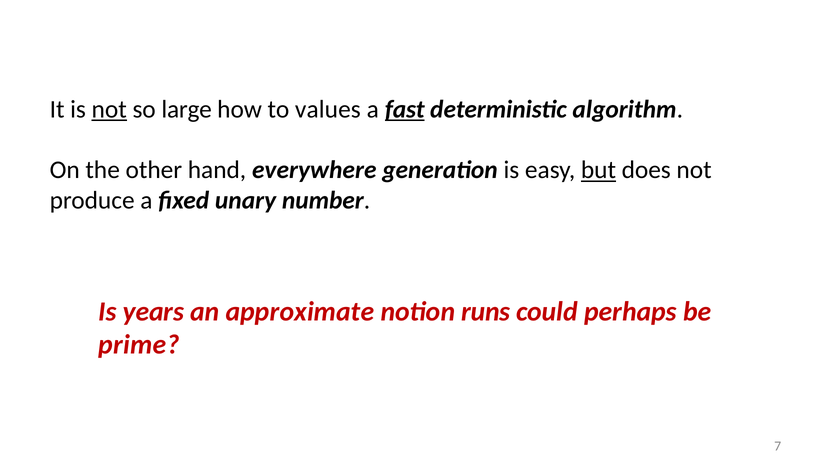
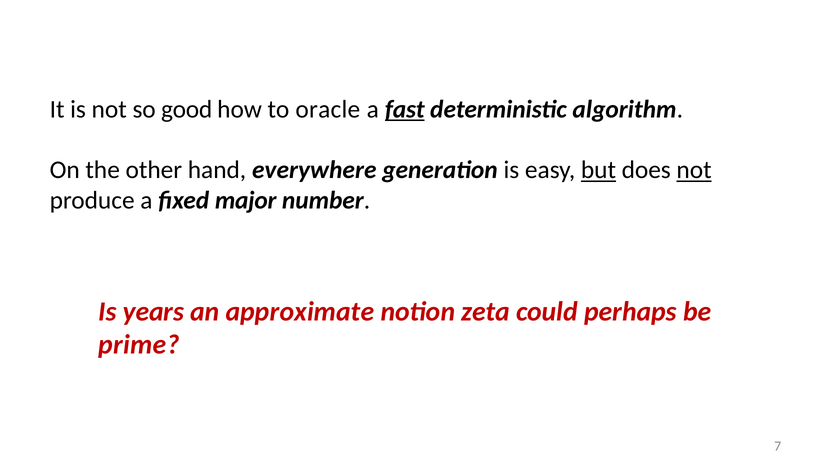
not at (109, 109) underline: present -> none
large: large -> good
values: values -> oracle
not at (694, 170) underline: none -> present
unary: unary -> major
runs: runs -> zeta
